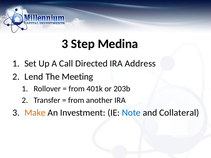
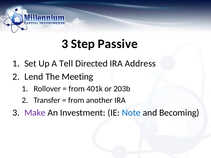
Medina: Medina -> Passive
Call: Call -> Tell
Make colour: orange -> purple
Collateral: Collateral -> Becoming
